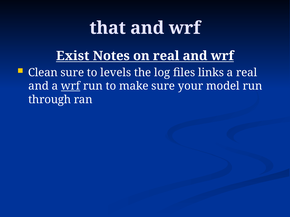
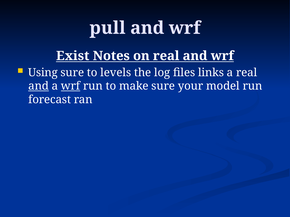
that: that -> pull
Clean: Clean -> Using
and at (39, 86) underline: none -> present
through: through -> forecast
